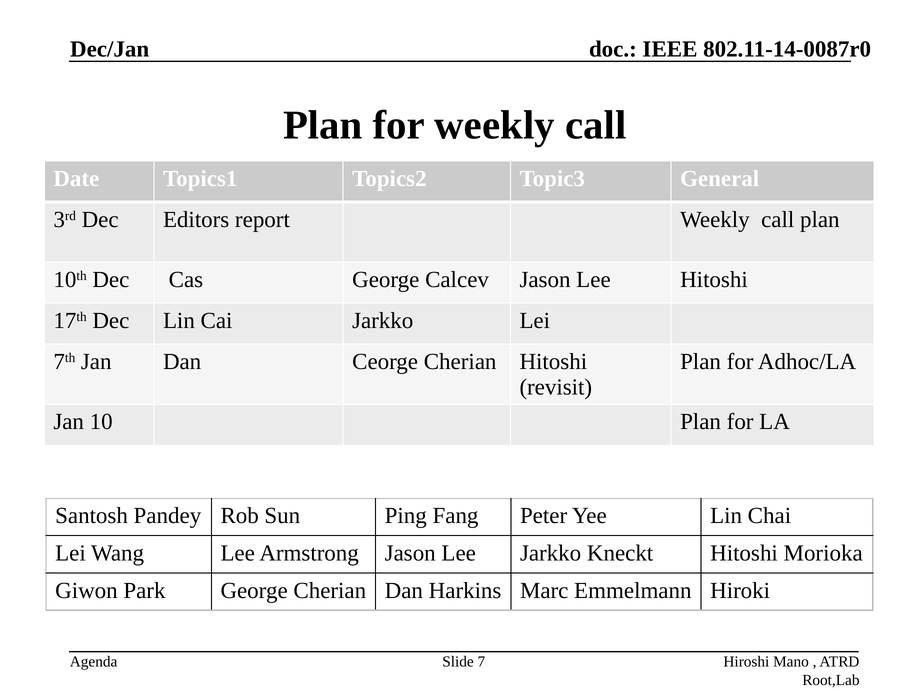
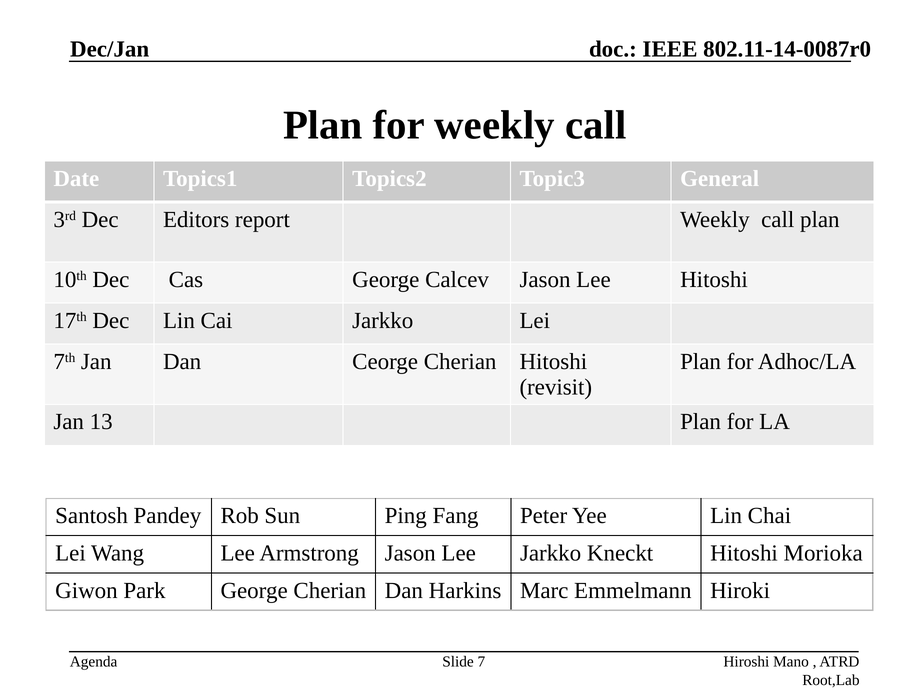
10: 10 -> 13
